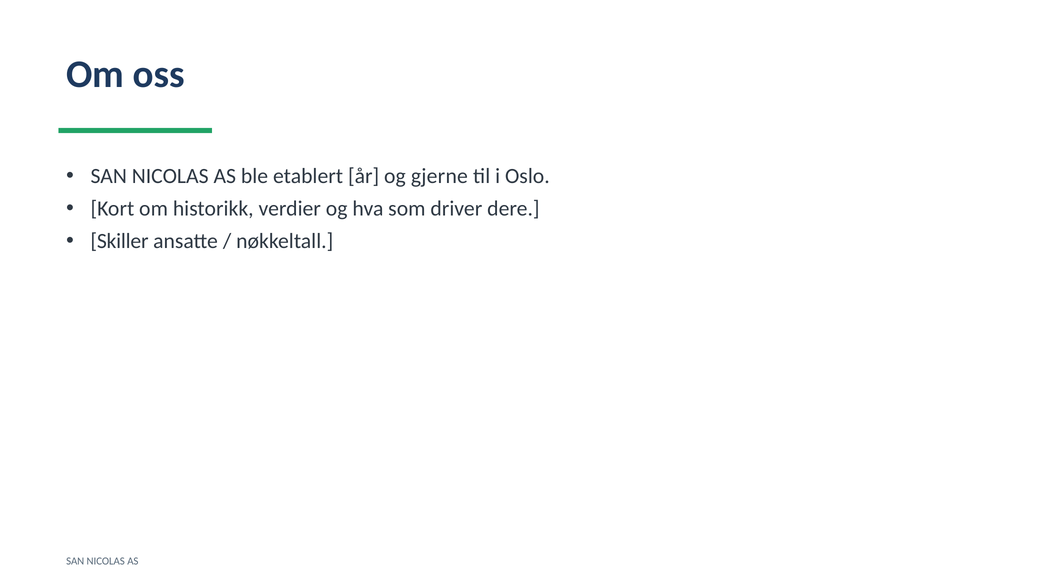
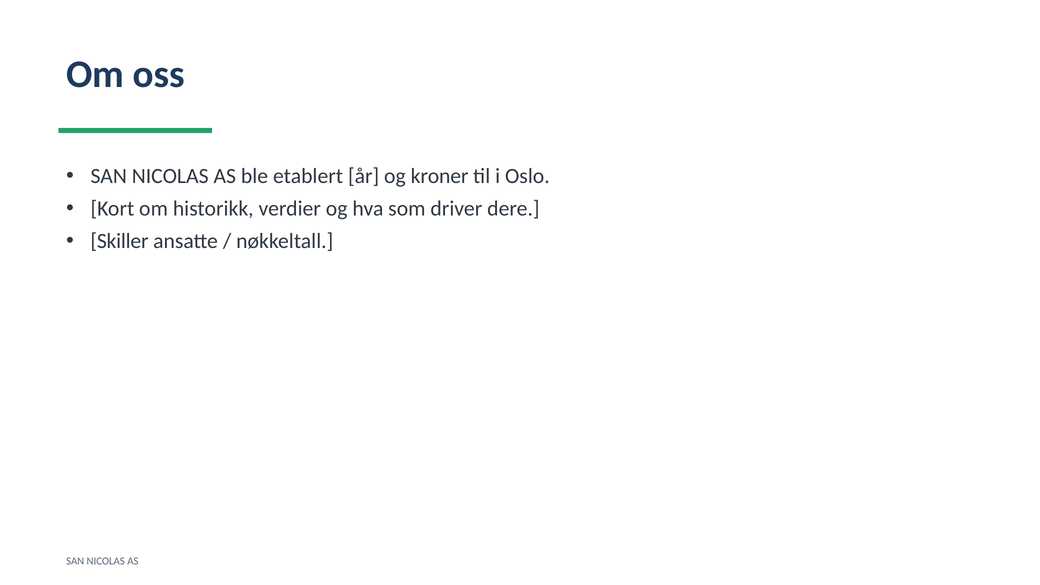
gjerne: gjerne -> kroner
